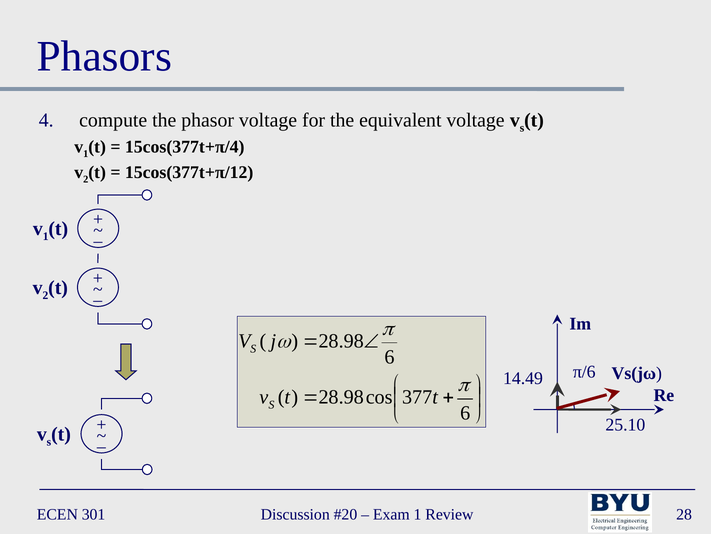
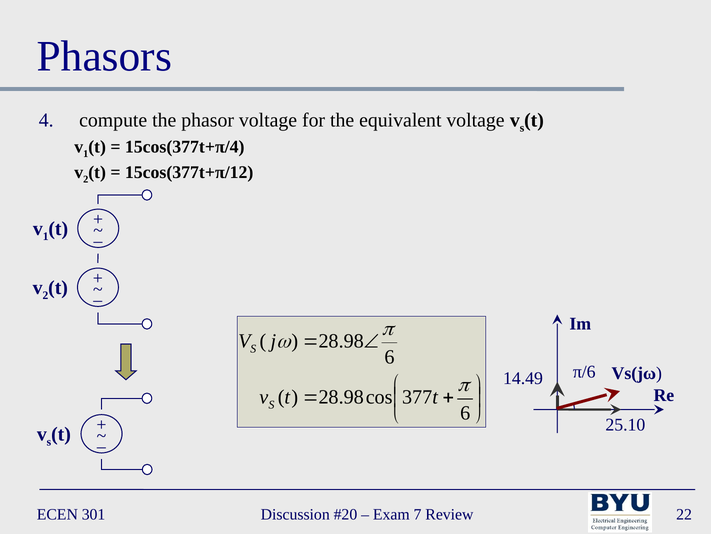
Exam 1: 1 -> 7
Review 28: 28 -> 22
